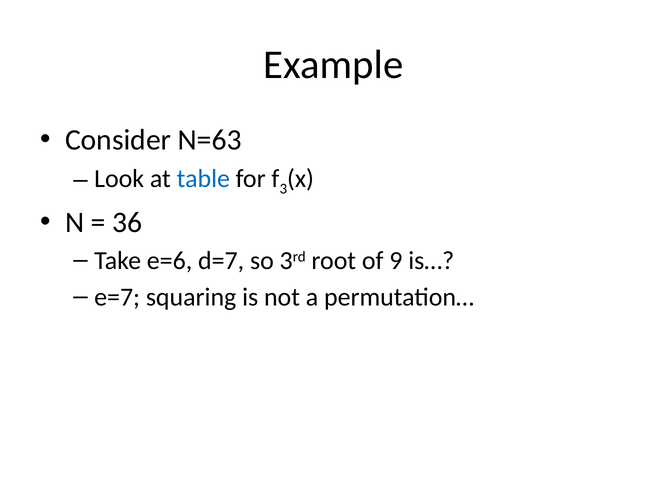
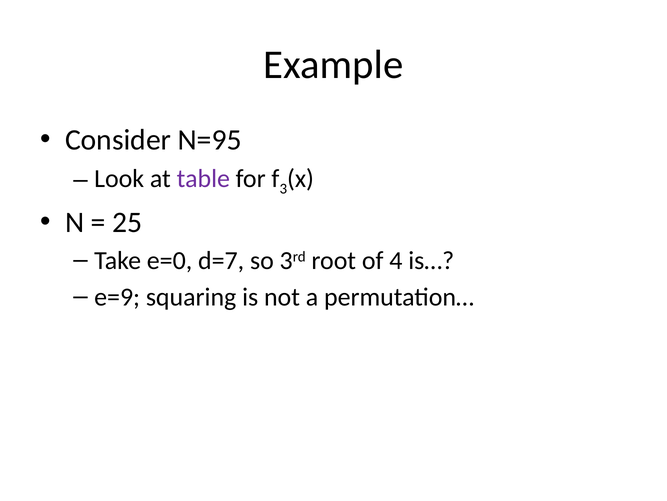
N=63: N=63 -> N=95
table colour: blue -> purple
36: 36 -> 25
e=6: e=6 -> e=0
9: 9 -> 4
e=7: e=7 -> e=9
